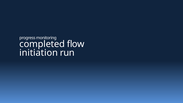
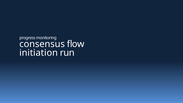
completed: completed -> consensus
